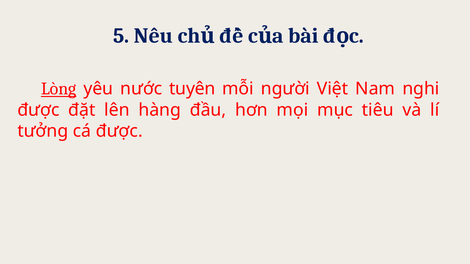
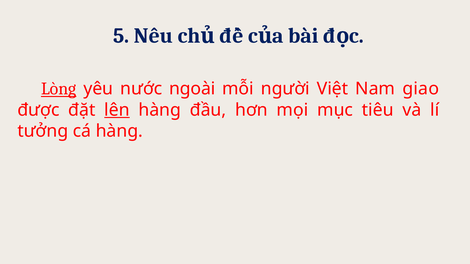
tuyên: tuyên -> ngoài
nghi: nghi -> giao
lên underline: none -> present
cá được: được -> hàng
